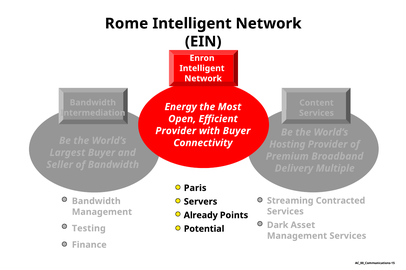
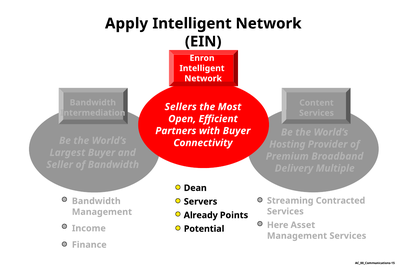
Rome: Rome -> Apply
Energy: Energy -> Sellers
Provider at (176, 131): Provider -> Partners
Paris: Paris -> Dean
Dark: Dark -> Here
Testing: Testing -> Income
